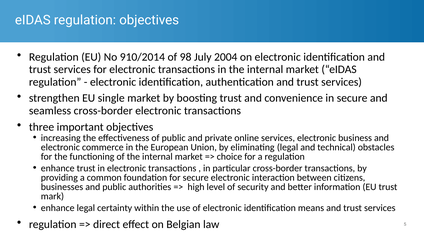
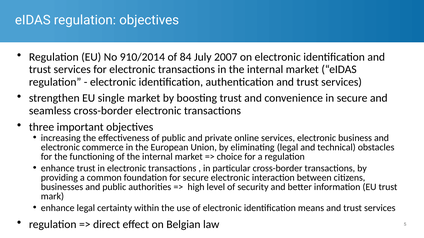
98: 98 -> 84
2004: 2004 -> 2007
